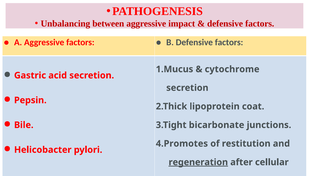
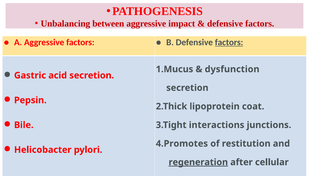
factors at (229, 42) underline: none -> present
cytochrome: cytochrome -> dysfunction
bicarbonate: bicarbonate -> interactions
